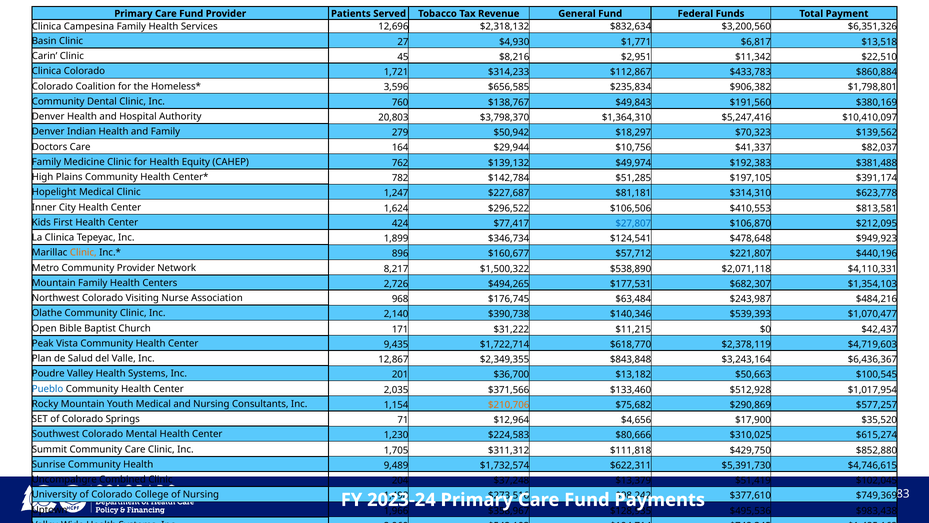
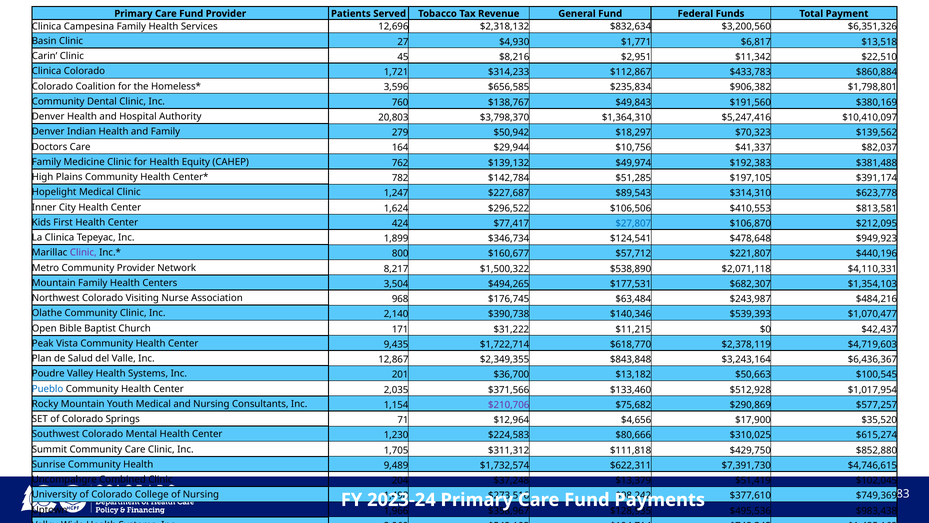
$81,181: $81,181 -> $89,543
Clinic at (83, 253) colour: orange -> purple
896: 896 -> 800
2,726: 2,726 -> 3,504
$210,706 colour: orange -> purple
$5,391,730: $5,391,730 -> $7,391,730
